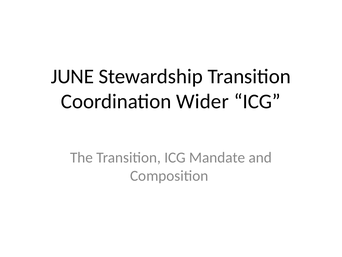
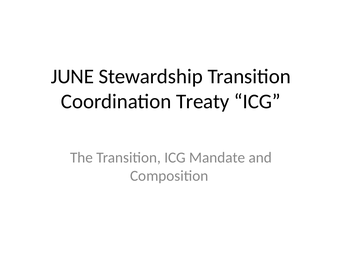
Wider: Wider -> Treaty
